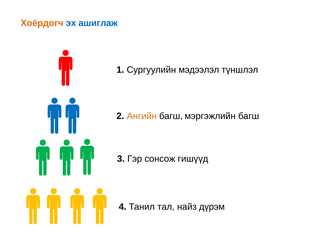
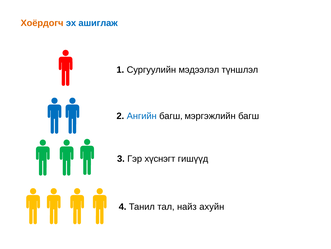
Ангийн colour: orange -> blue
сонсож: сонсож -> хүснэгт
дүрэм: дүрэм -> ахуйн
